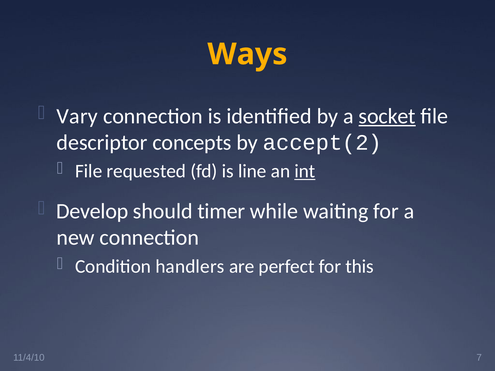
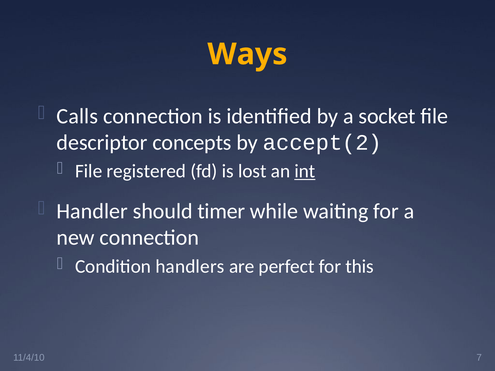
Vary: Vary -> Calls
socket underline: present -> none
requested: requested -> registered
line: line -> lost
Develop: Develop -> Handler
